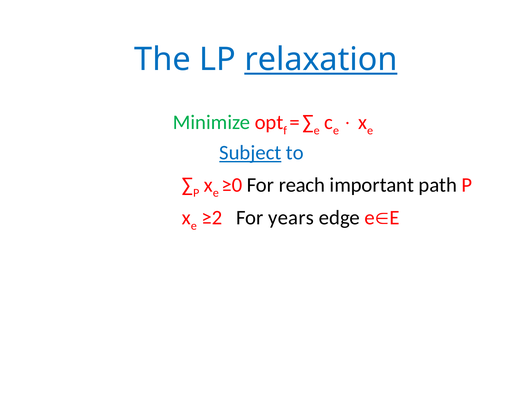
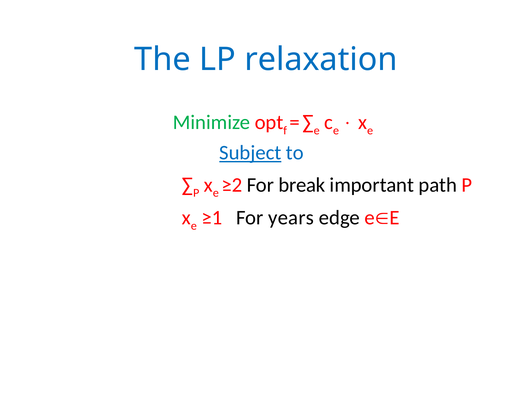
relaxation underline: present -> none
≥0: ≥0 -> ≥2
reach: reach -> break
≥2: ≥2 -> ≥1
